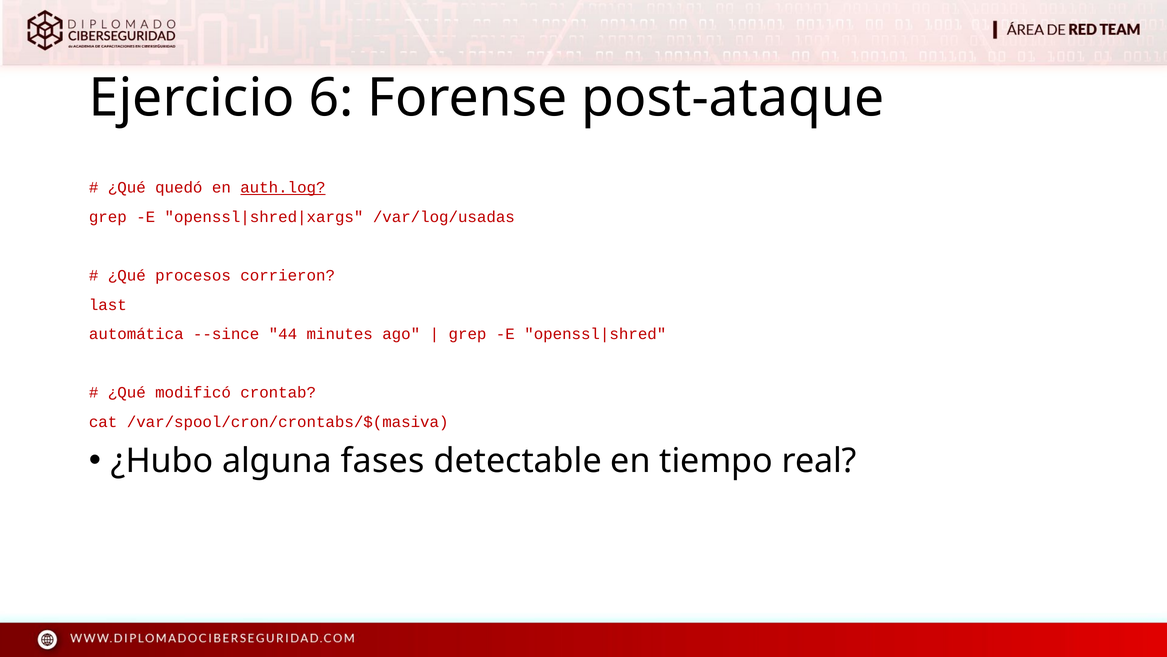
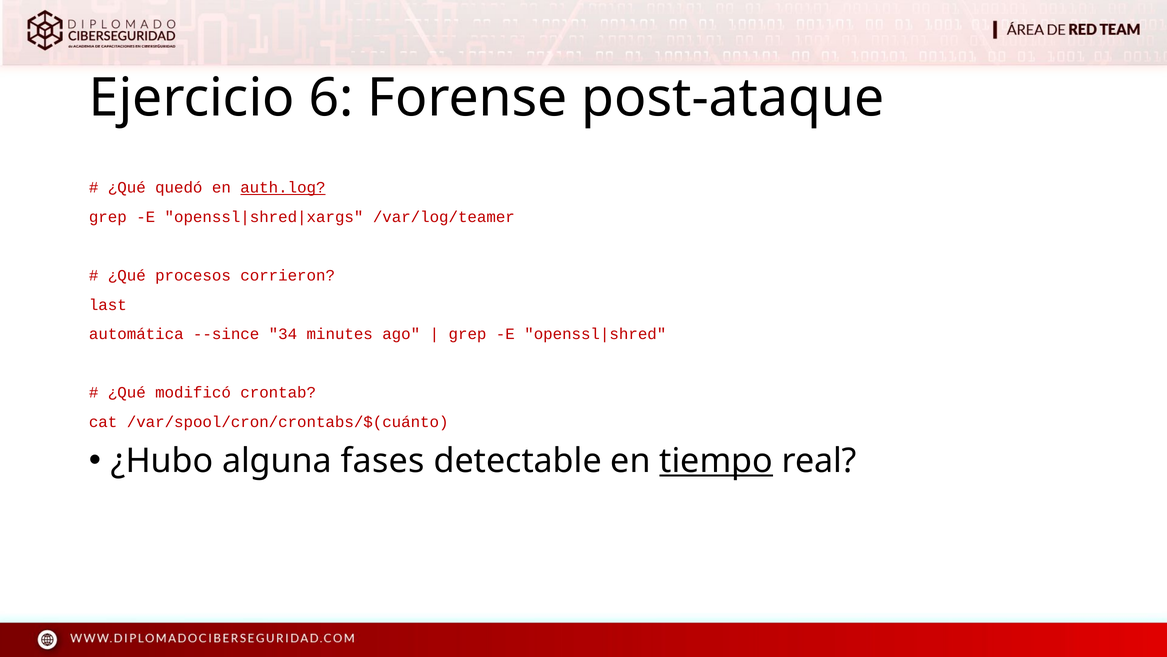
/var/log/usadas: /var/log/usadas -> /var/log/teamer
44: 44 -> 34
/var/spool/cron/crontabs/$(masiva: /var/spool/cron/crontabs/$(masiva -> /var/spool/cron/crontabs/$(cuánto
tiempo underline: none -> present
